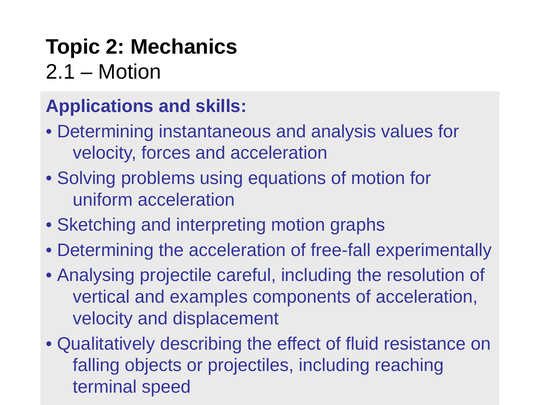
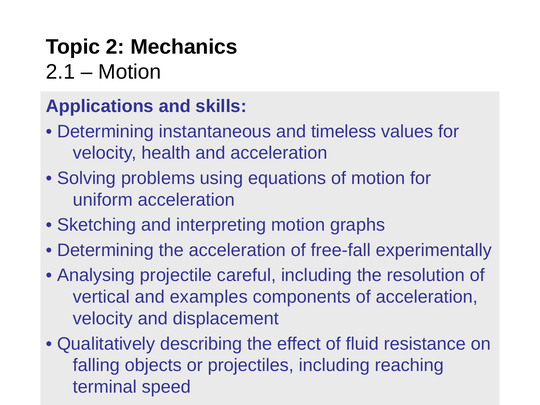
analysis: analysis -> timeless
forces: forces -> health
